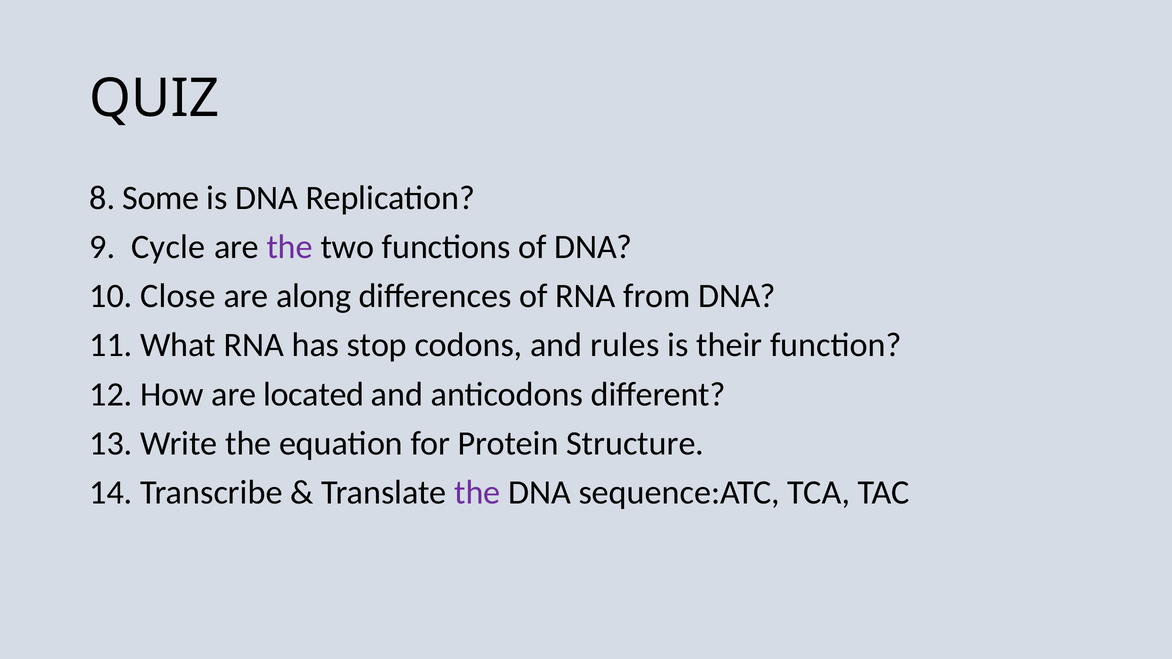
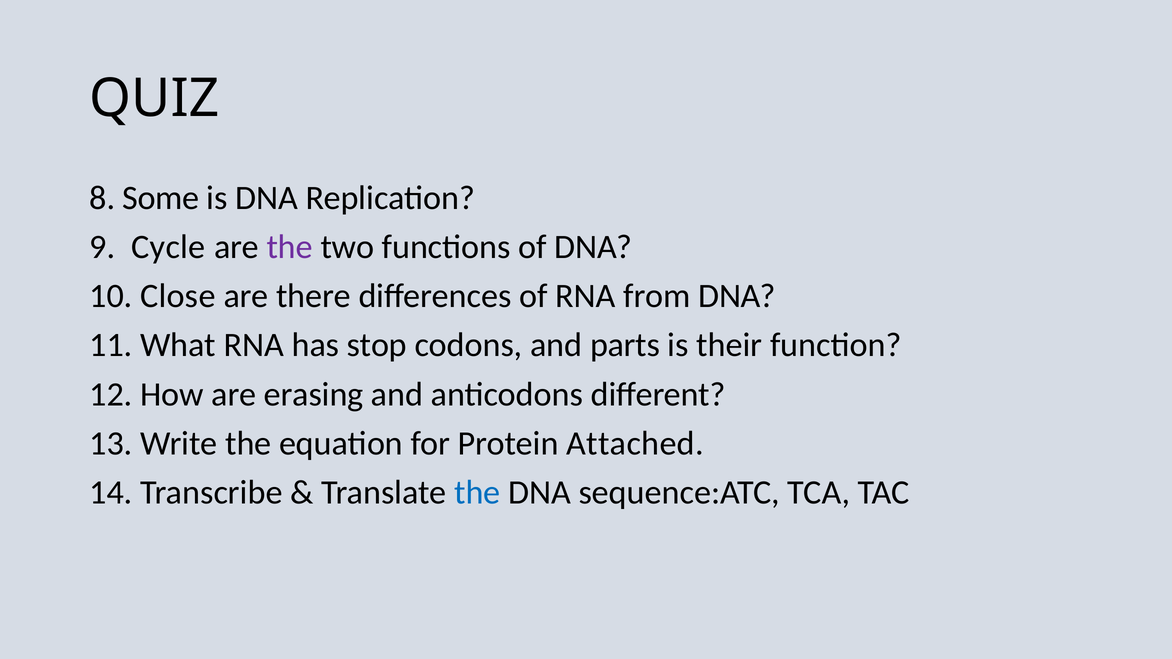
along: along -> there
rules: rules -> parts
located: located -> erasing
Structure: Structure -> Attached
the at (477, 493) colour: purple -> blue
